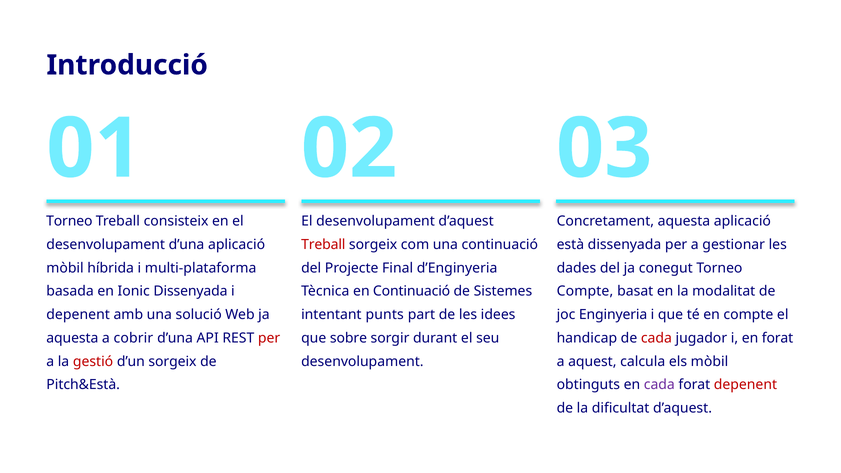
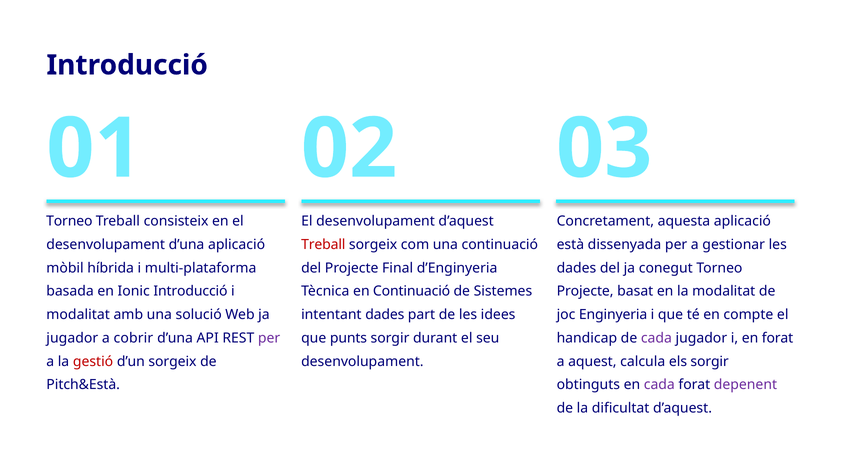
Ionic Dissenyada: Dissenyada -> Introducció
Compte at (585, 291): Compte -> Projecte
depenent at (78, 315): depenent -> modalitat
intentant punts: punts -> dades
aquesta at (72, 338): aquesta -> jugador
per at (269, 338) colour: red -> purple
sobre: sobre -> punts
cada at (656, 338) colour: red -> purple
els mòbil: mòbil -> sorgir
depenent at (745, 385) colour: red -> purple
